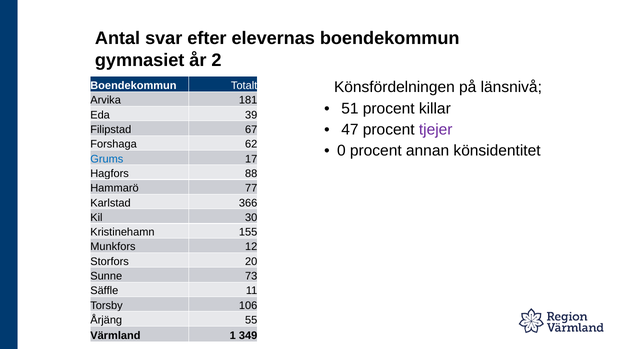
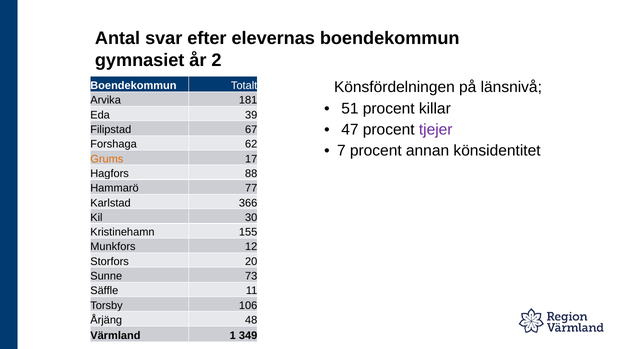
0: 0 -> 7
Grums colour: blue -> orange
55: 55 -> 48
